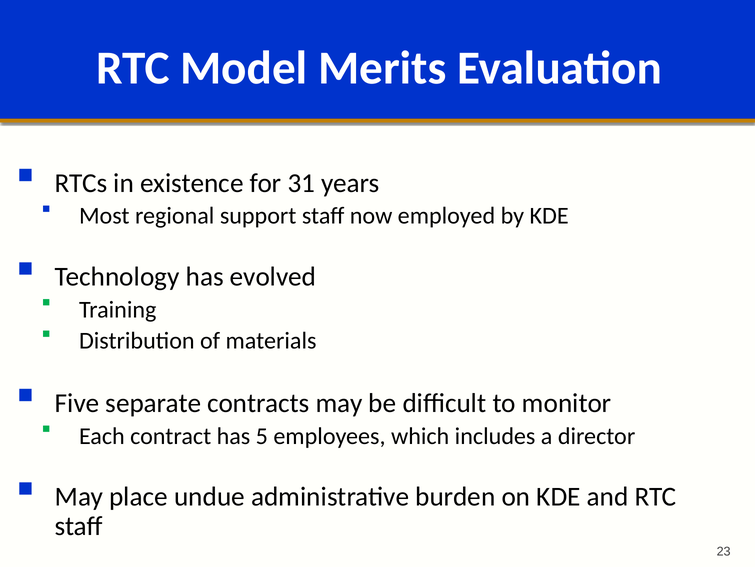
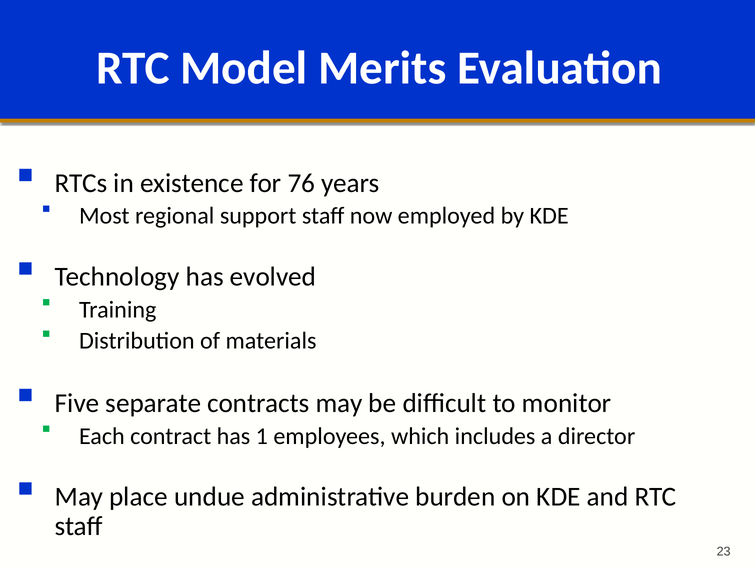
31: 31 -> 76
5: 5 -> 1
